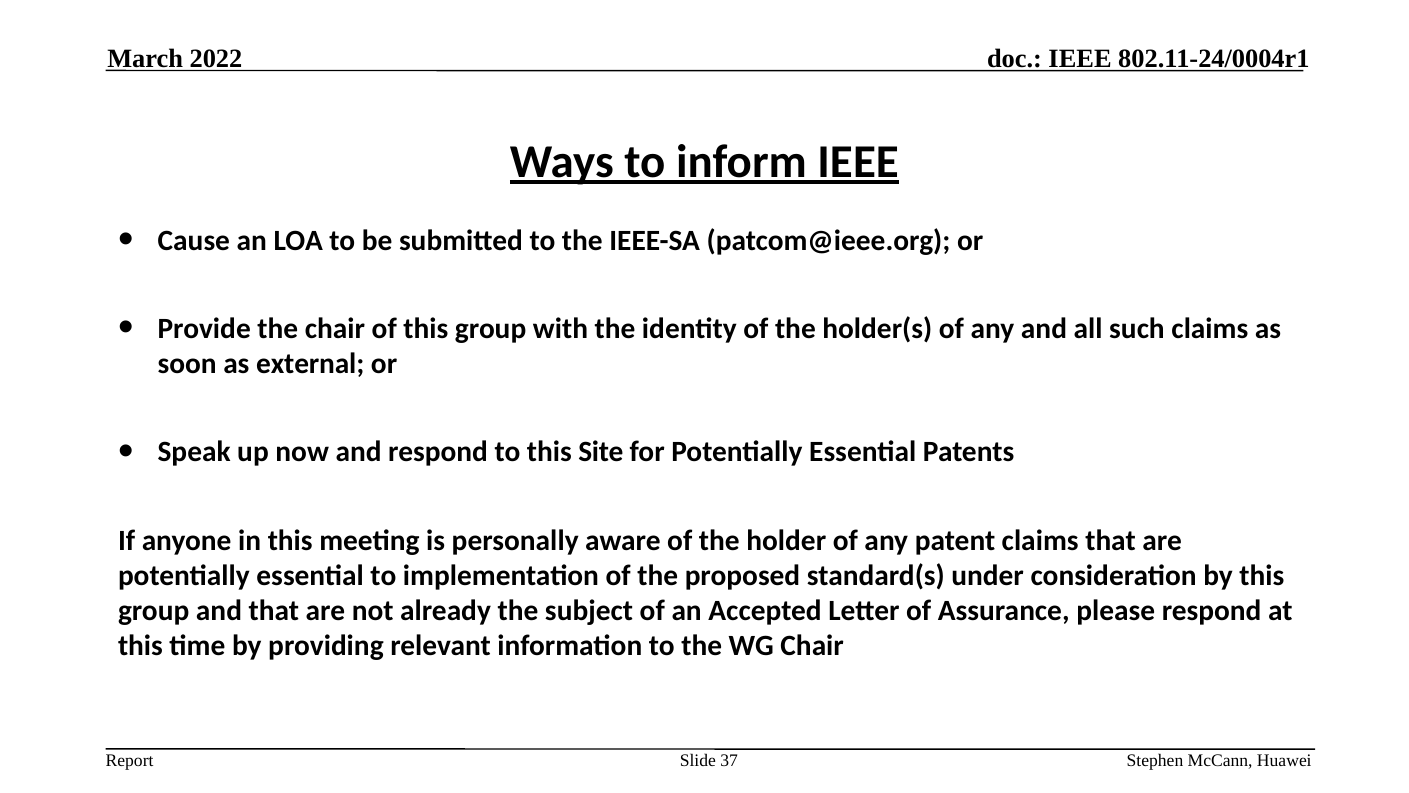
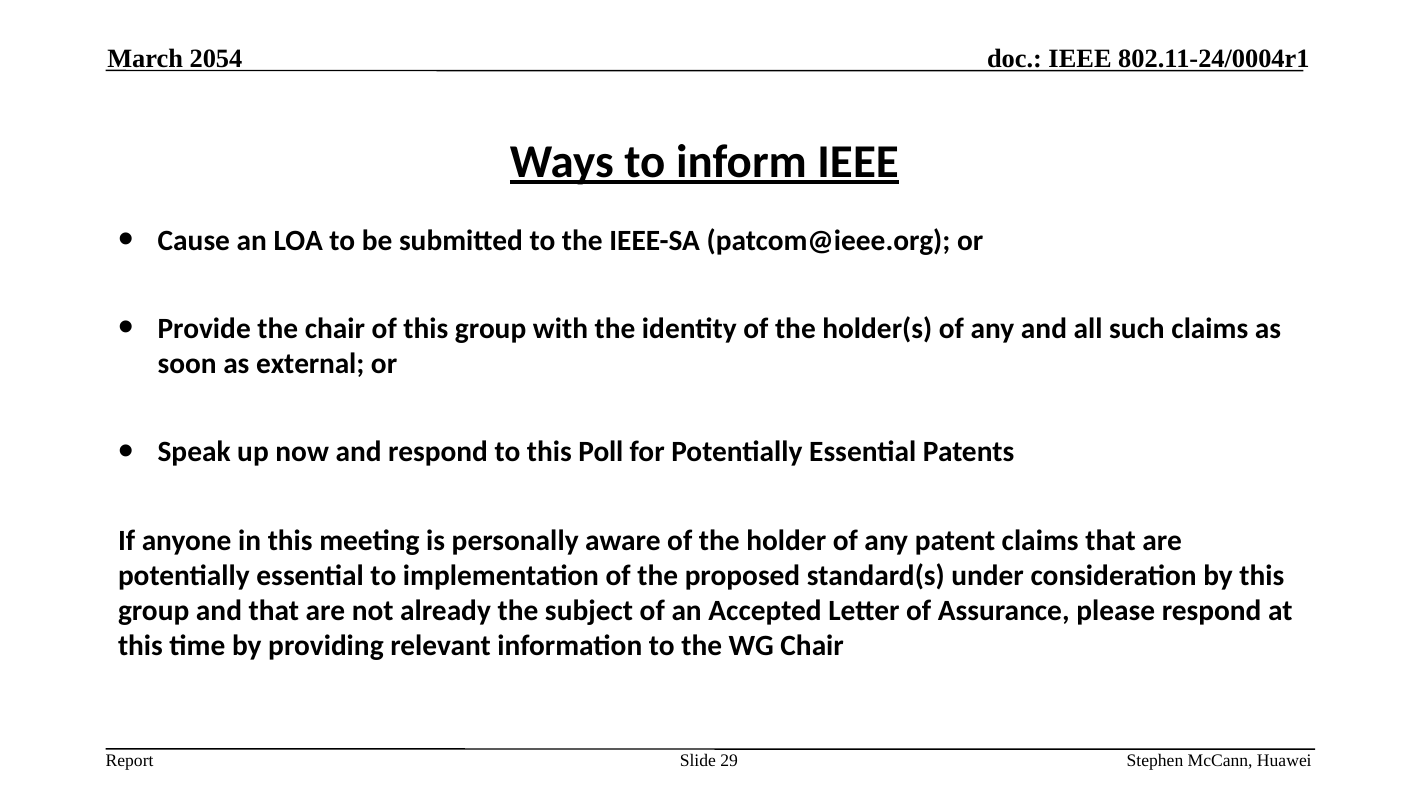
2022: 2022 -> 2054
Site: Site -> Poll
37: 37 -> 29
